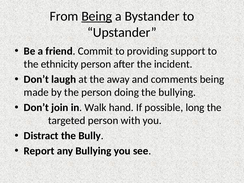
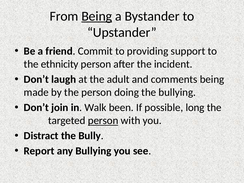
away: away -> adult
hand: hand -> been
person at (103, 121) underline: none -> present
